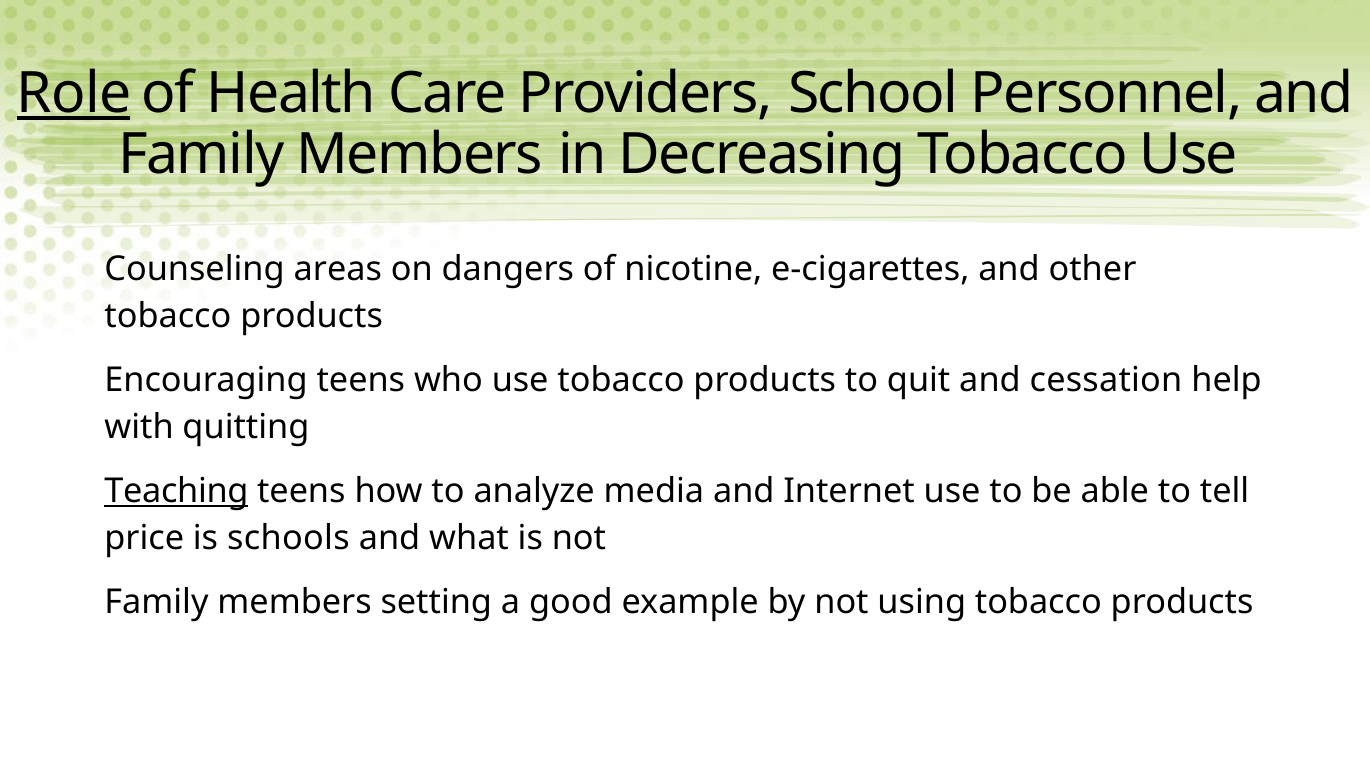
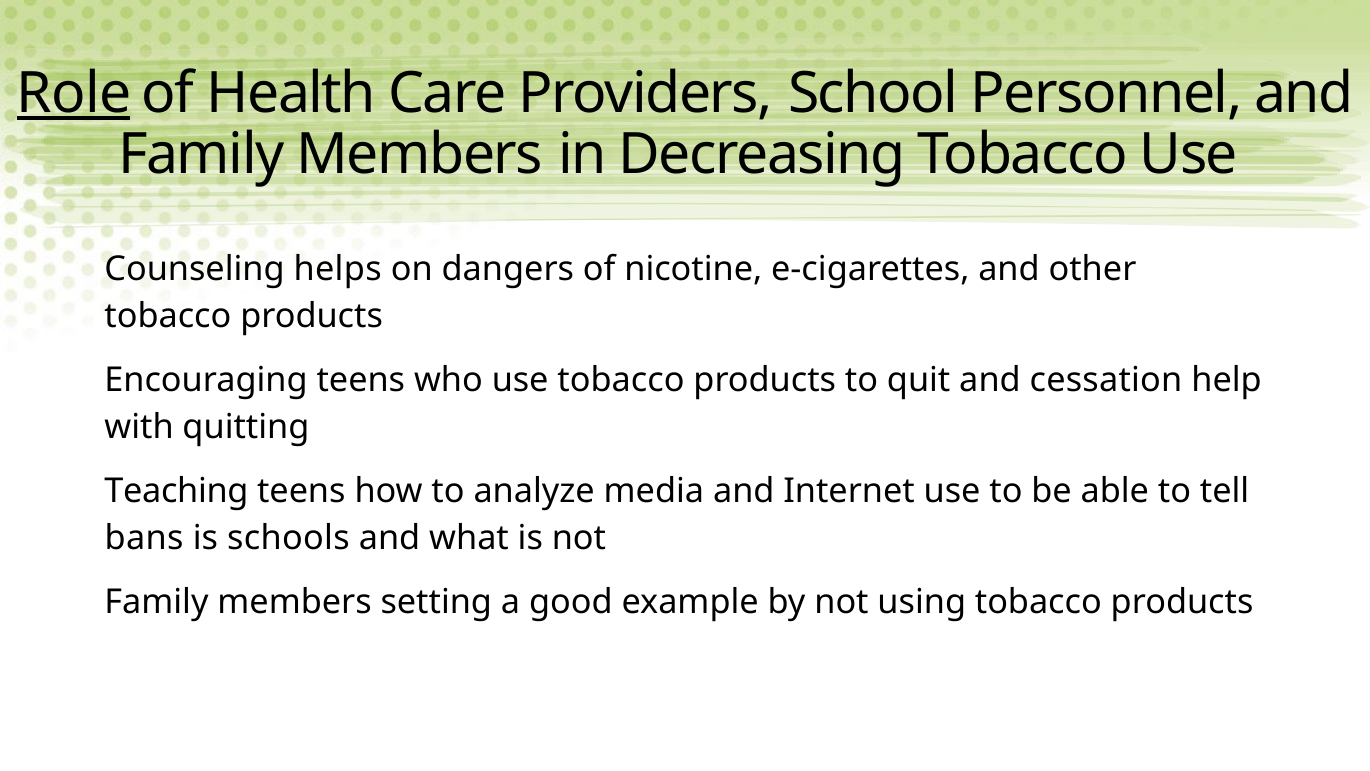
areas: areas -> helps
Teaching underline: present -> none
price: price -> bans
